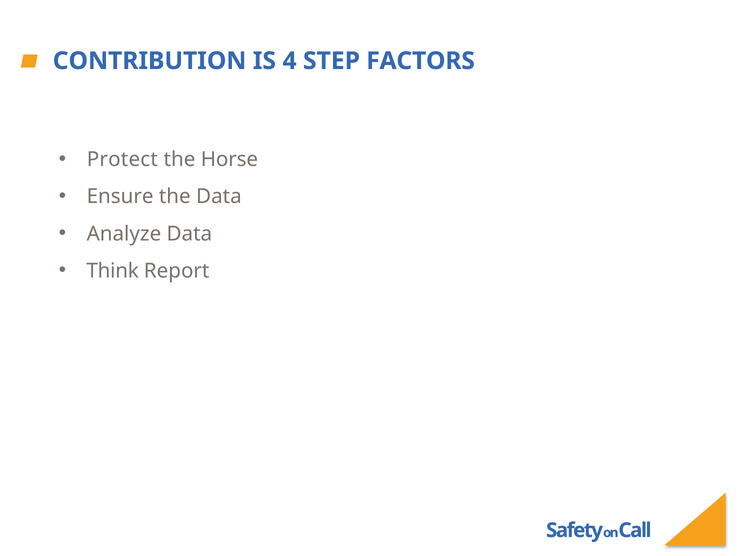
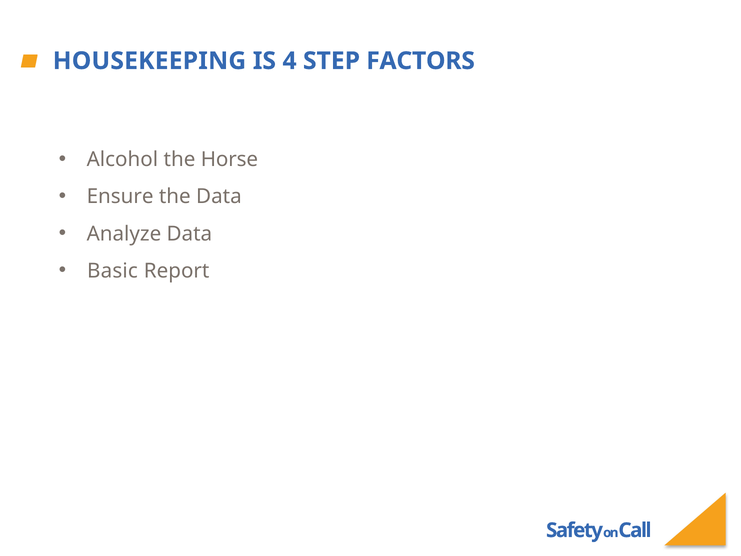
CONTRIBUTION: CONTRIBUTION -> HOUSEKEEPING
Protect: Protect -> Alcohol
Think: Think -> Basic
